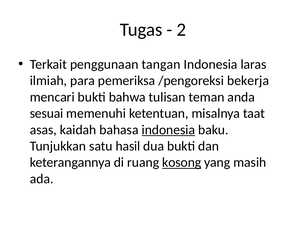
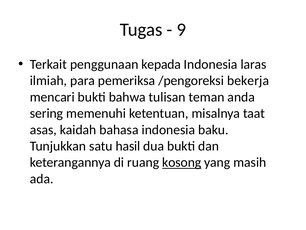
2: 2 -> 9
tangan: tangan -> kepada
sesuai: sesuai -> sering
indonesia at (168, 129) underline: present -> none
